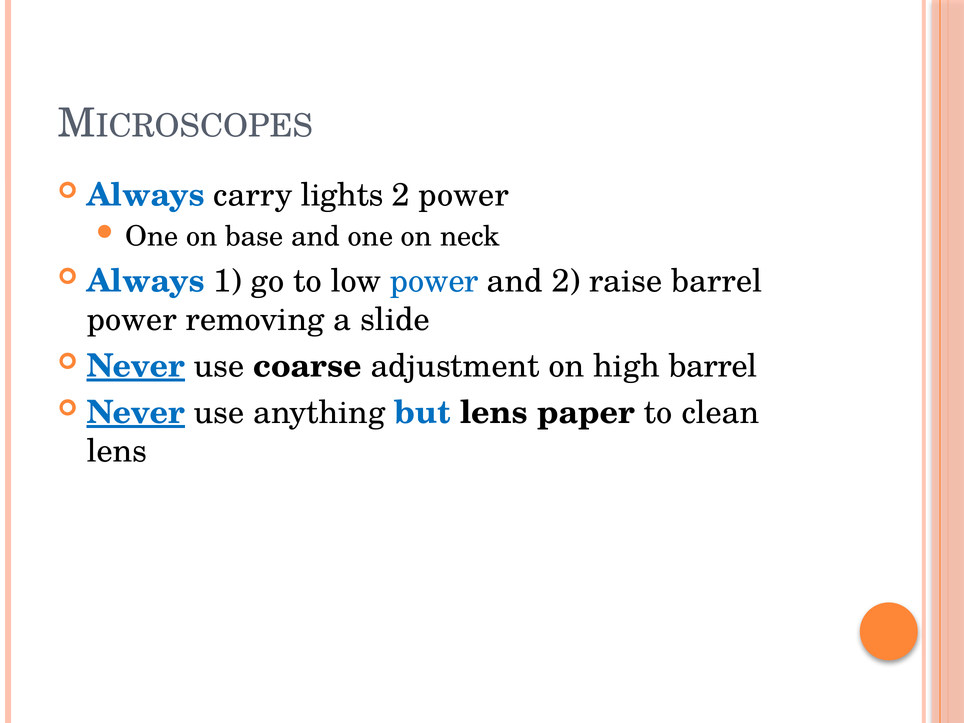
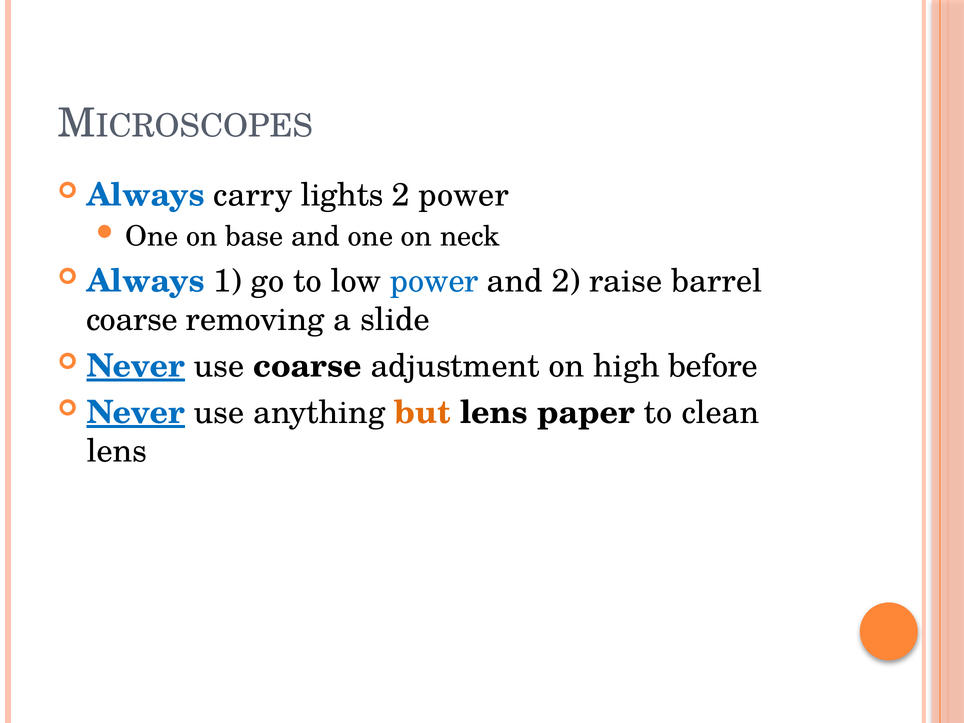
power at (132, 320): power -> coarse
high barrel: barrel -> before
but colour: blue -> orange
